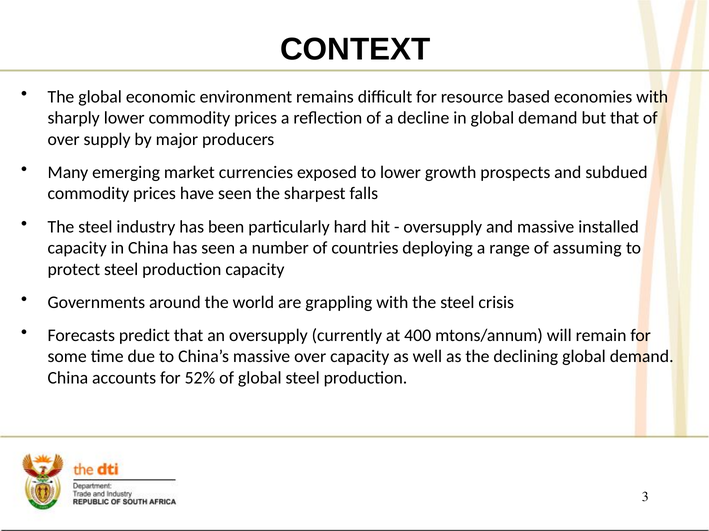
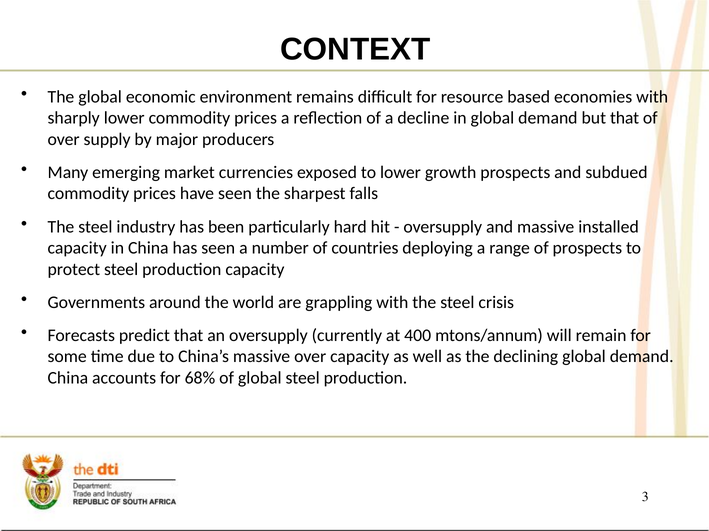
of assuming: assuming -> prospects
52%: 52% -> 68%
